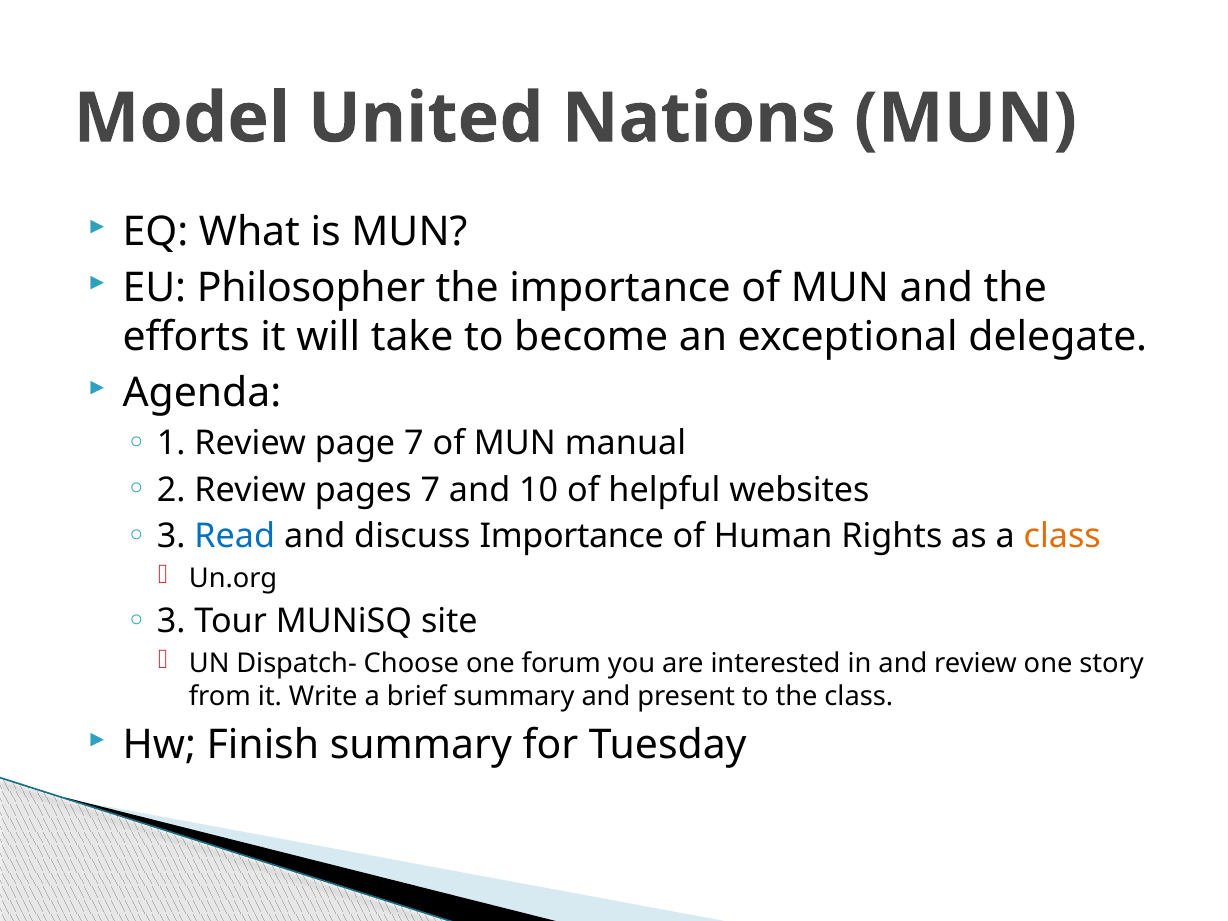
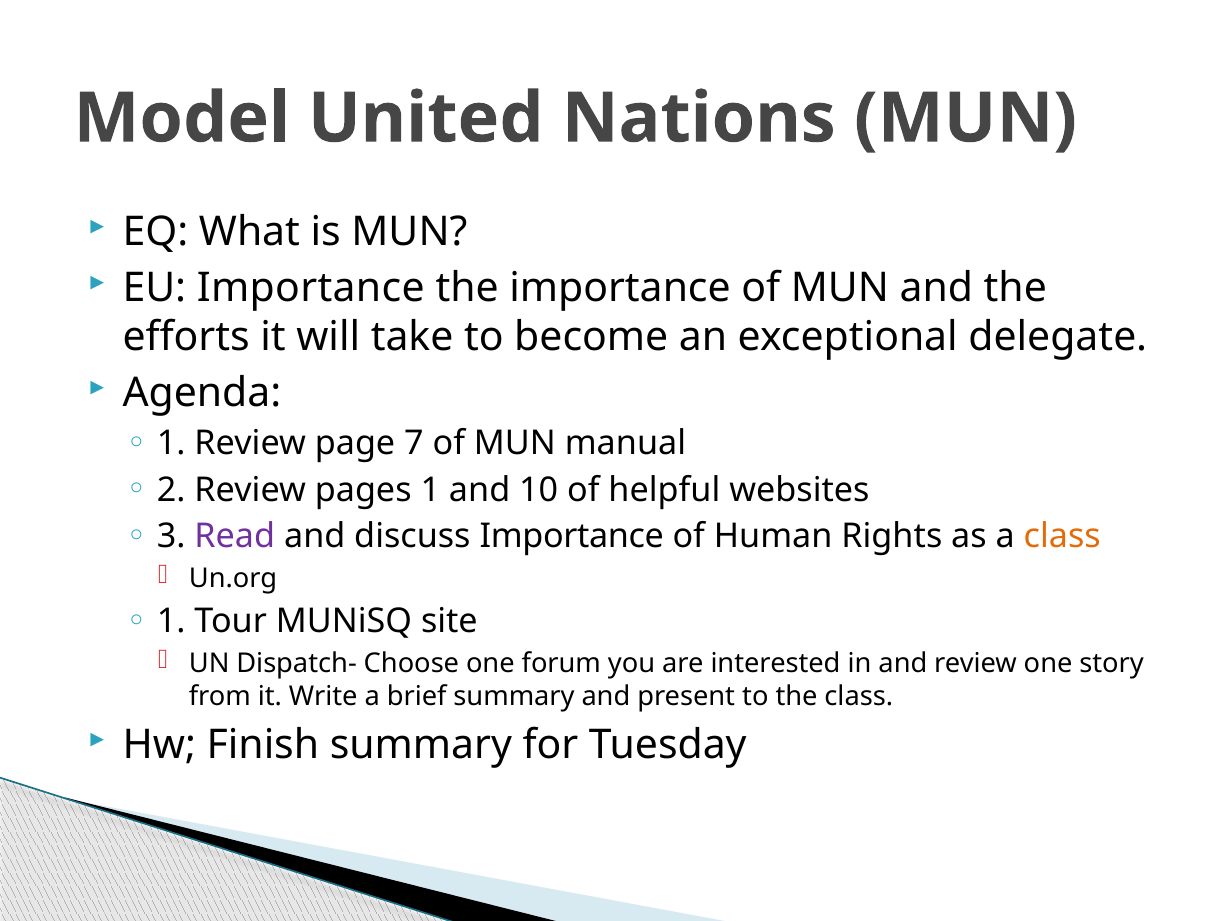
EU Philosopher: Philosopher -> Importance
pages 7: 7 -> 1
Read colour: blue -> purple
3 at (171, 622): 3 -> 1
